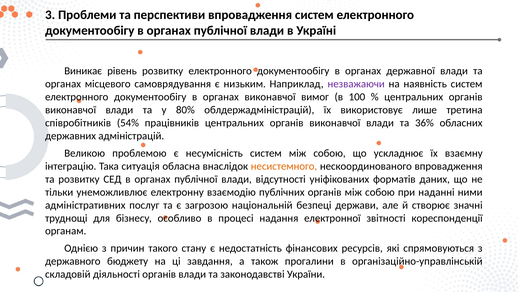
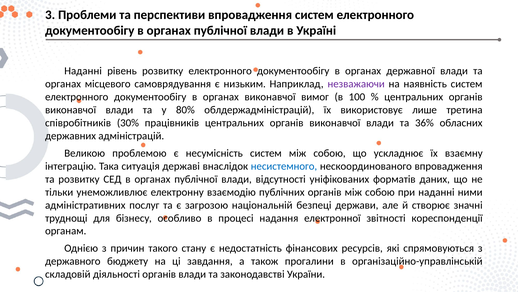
Виникає at (83, 71): Виникає -> Наданні
54%: 54% -> 30%
обласна: обласна -> державі
несистемного colour: orange -> blue
